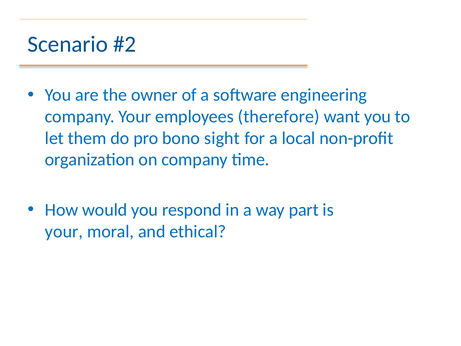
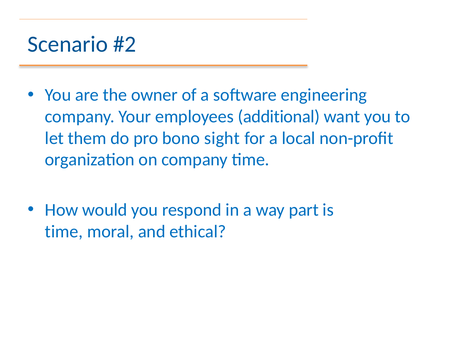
therefore: therefore -> additional
your at (64, 231): your -> time
